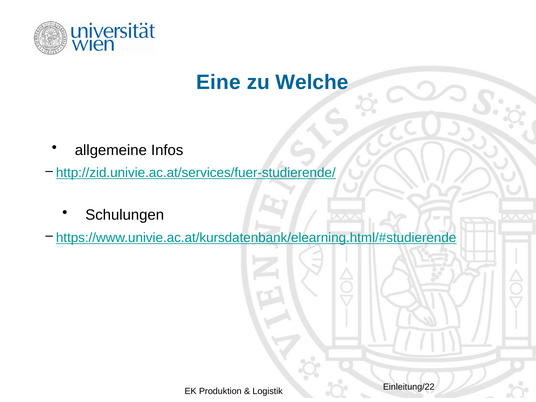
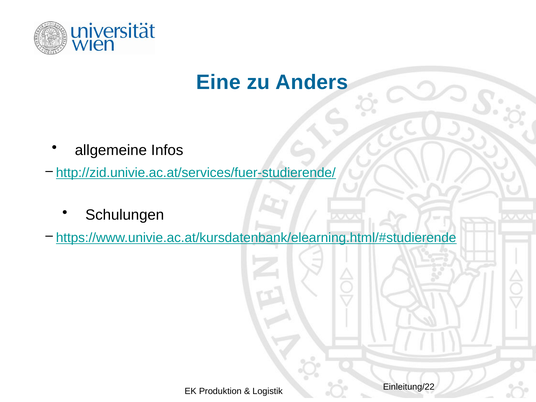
Welche: Welche -> Anders
